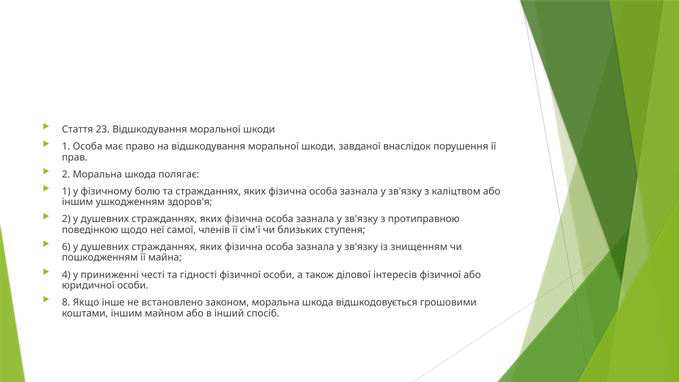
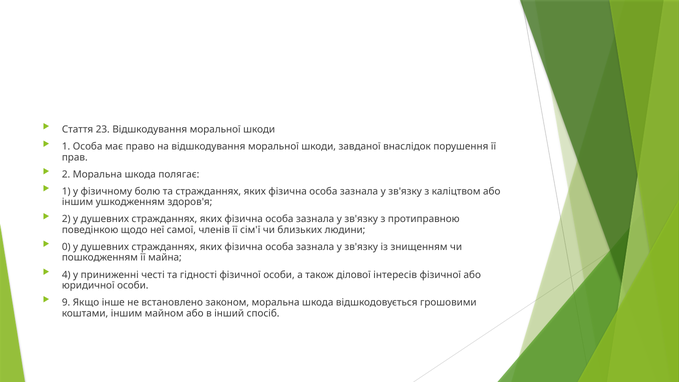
ступеня: ступеня -> людини
6: 6 -> 0
8: 8 -> 9
